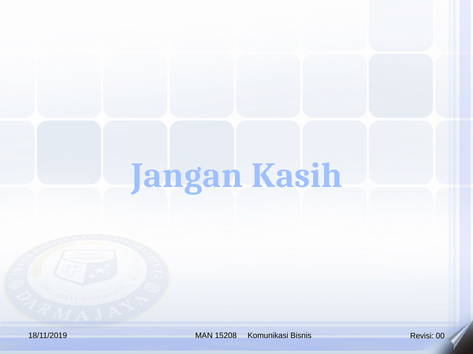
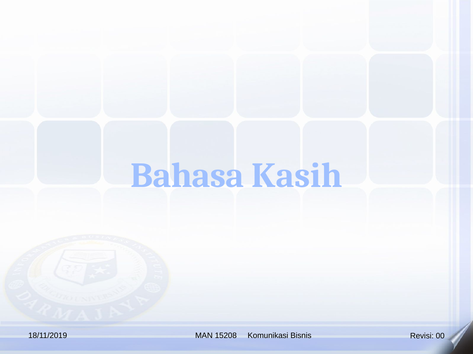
Jangan: Jangan -> Bahasa
